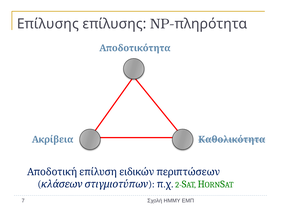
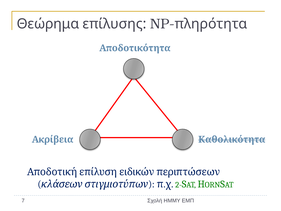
Επίλυσης at (48, 24): Επίλυσης -> Θεώρημα
